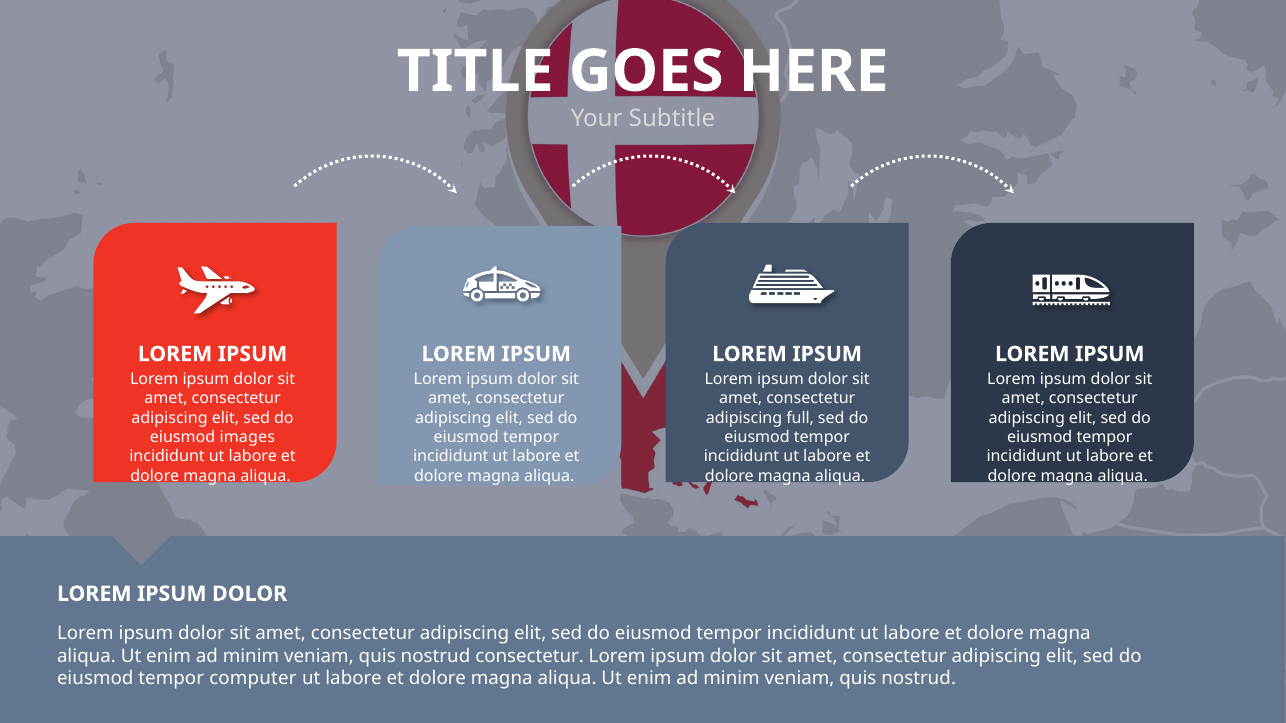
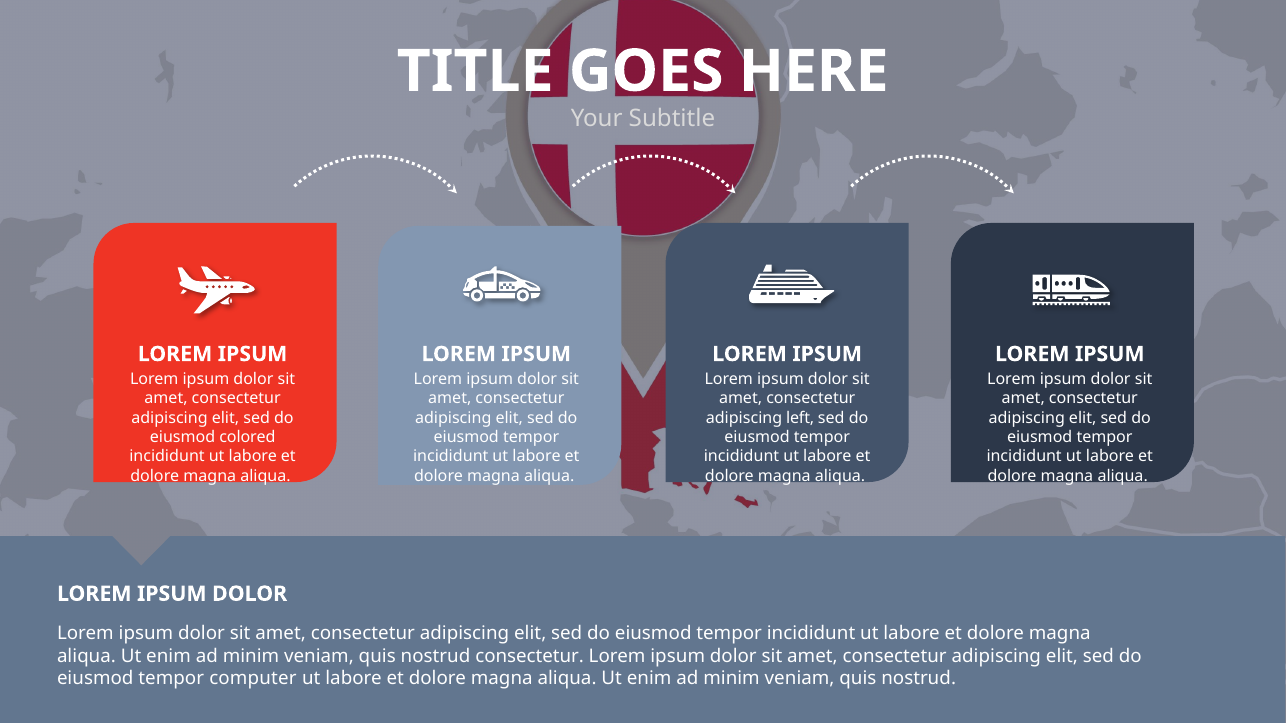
full: full -> left
images: images -> colored
